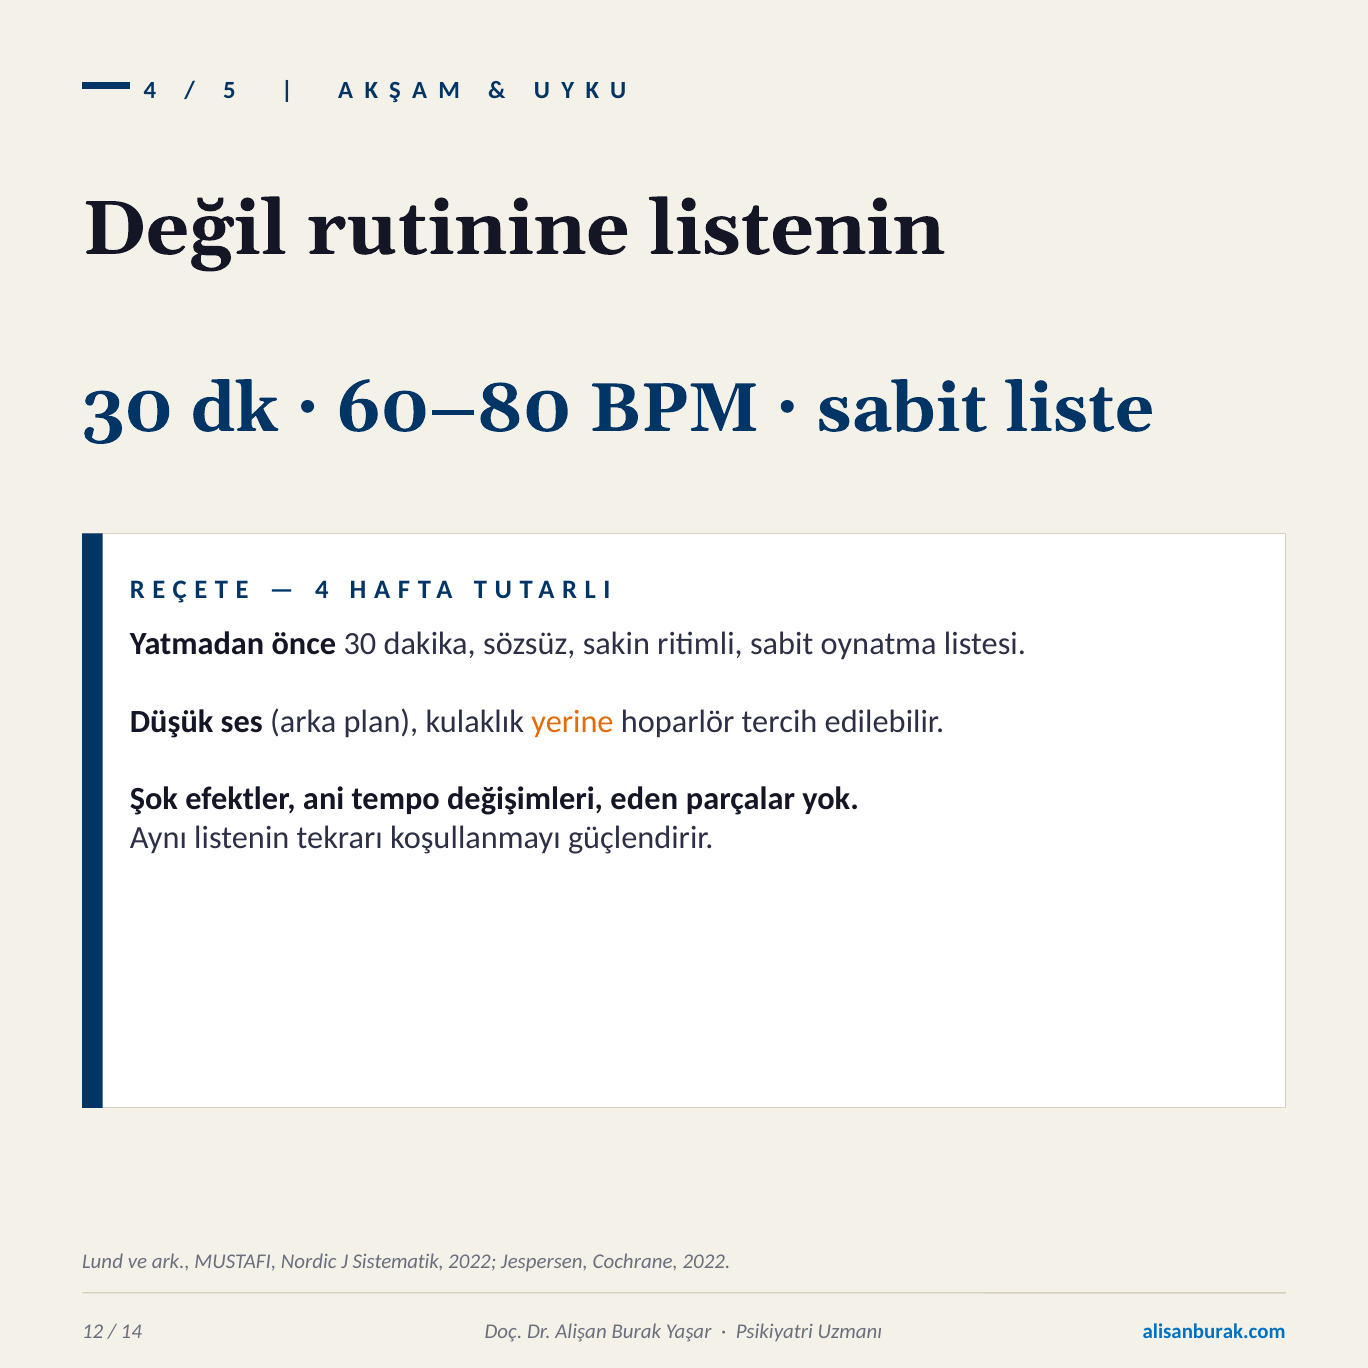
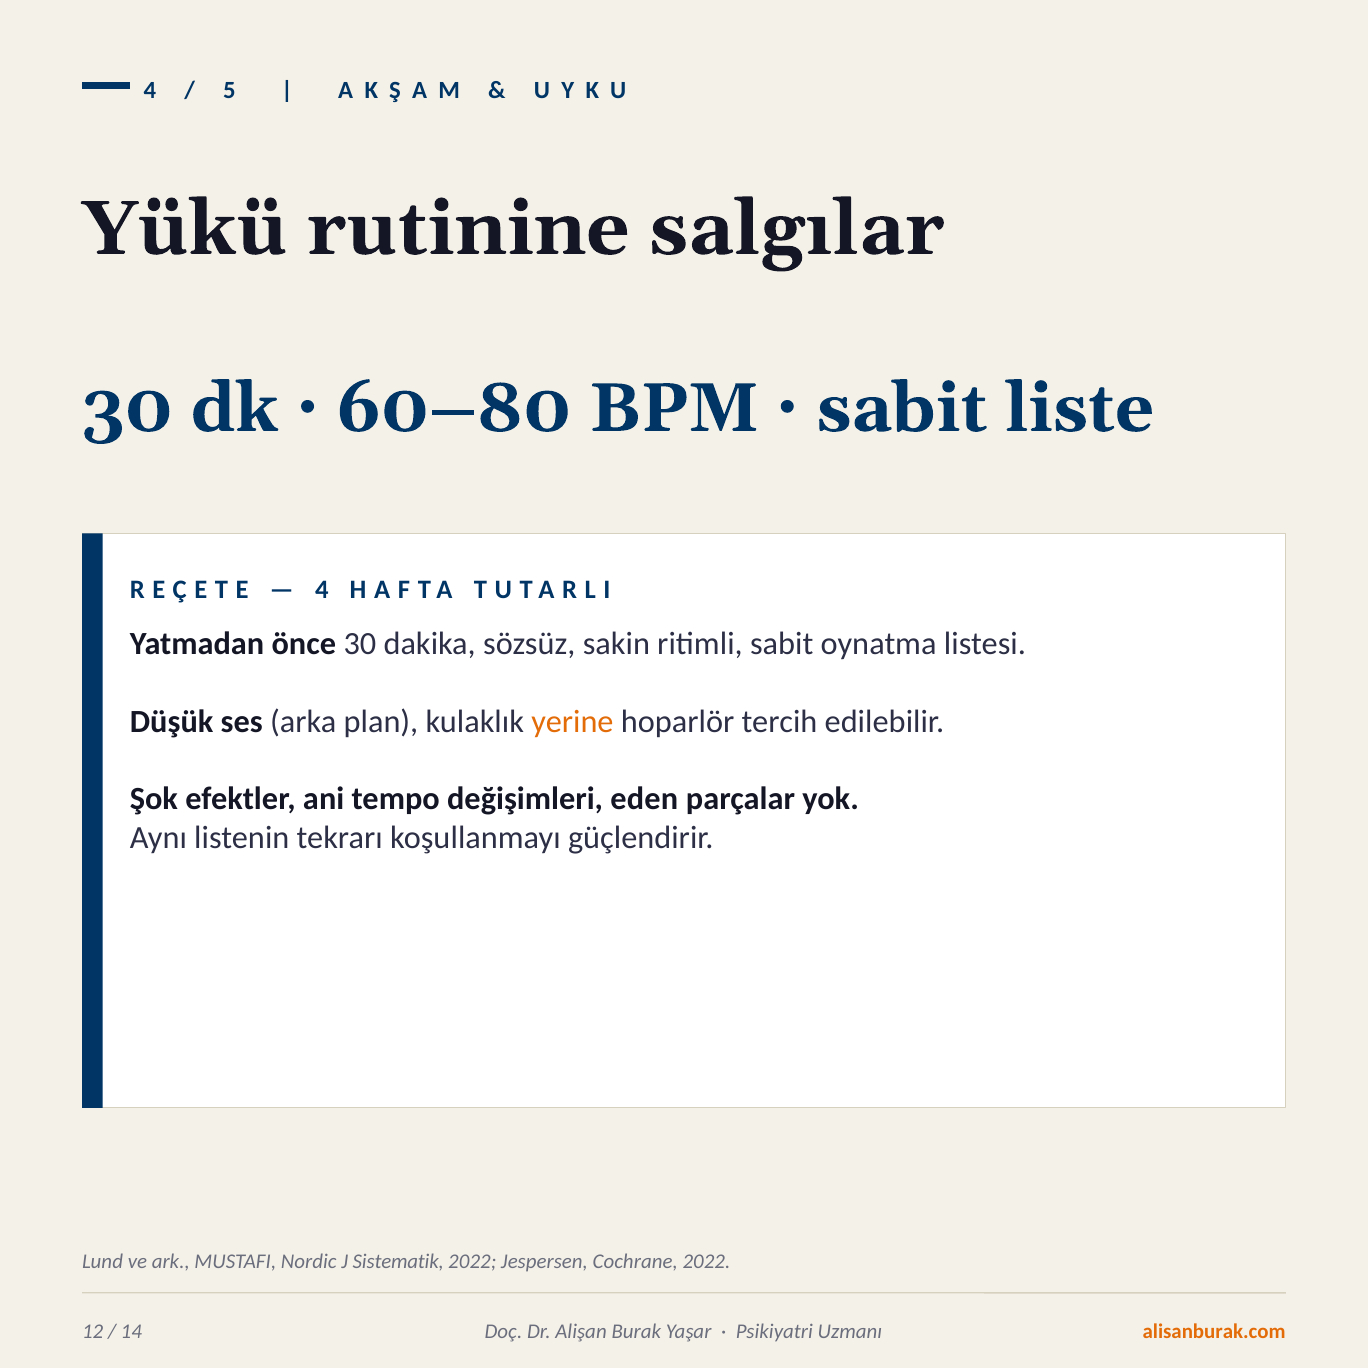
Değil: Değil -> Yükü
rutinine listenin: listenin -> salgılar
alisanburak.com colour: blue -> orange
